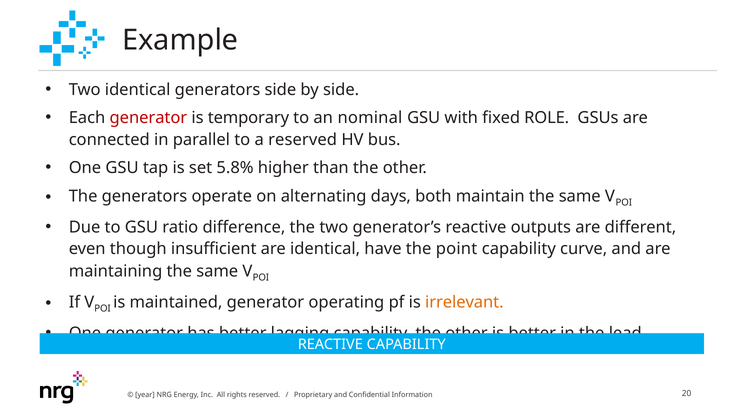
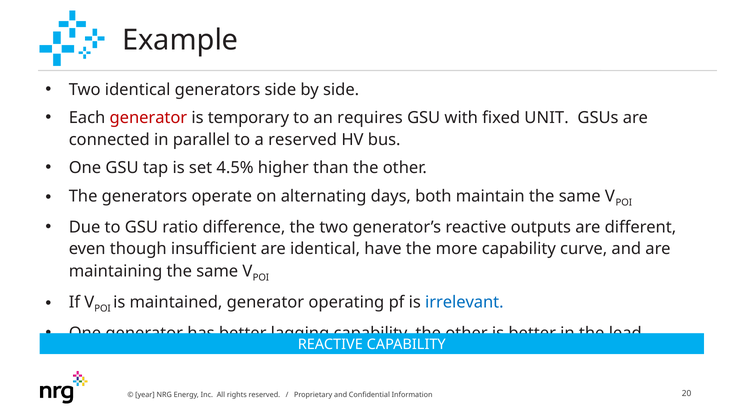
nominal: nominal -> requires
ROLE: ROLE -> UNIT
5.8%: 5.8% -> 4.5%
point: point -> more
irrelevant colour: orange -> blue
